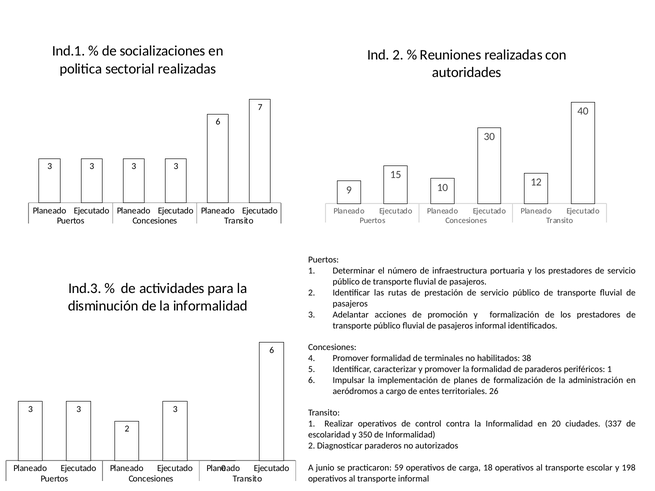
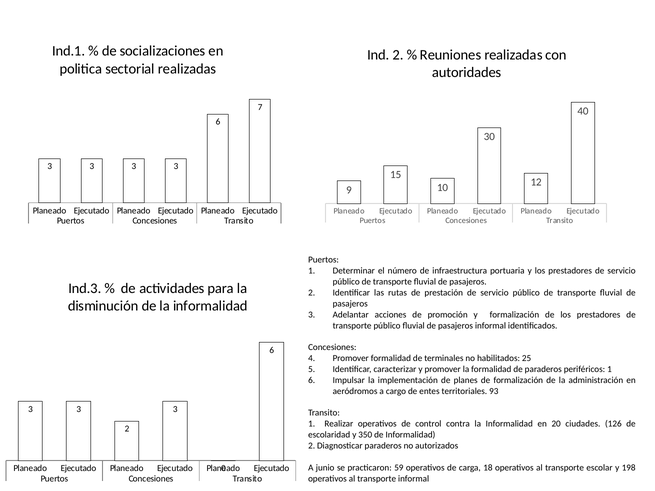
38: 38 -> 25
26: 26 -> 93
337: 337 -> 126
